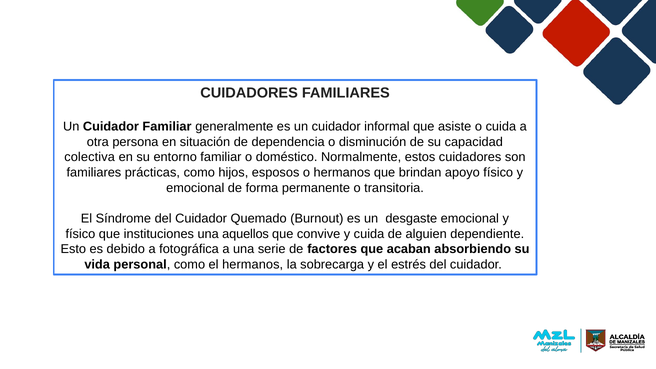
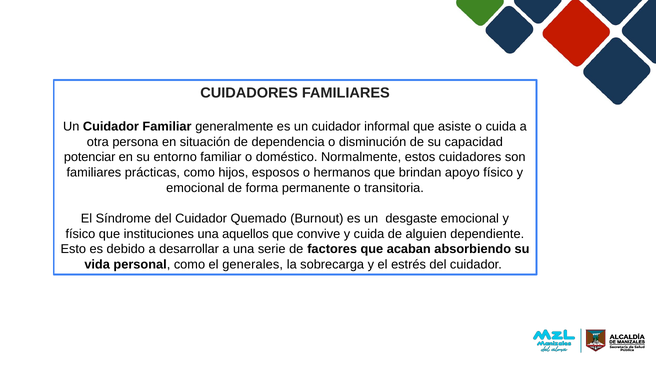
colectiva: colectiva -> potenciar
fotográfica: fotográfica -> desarrollar
el hermanos: hermanos -> generales
